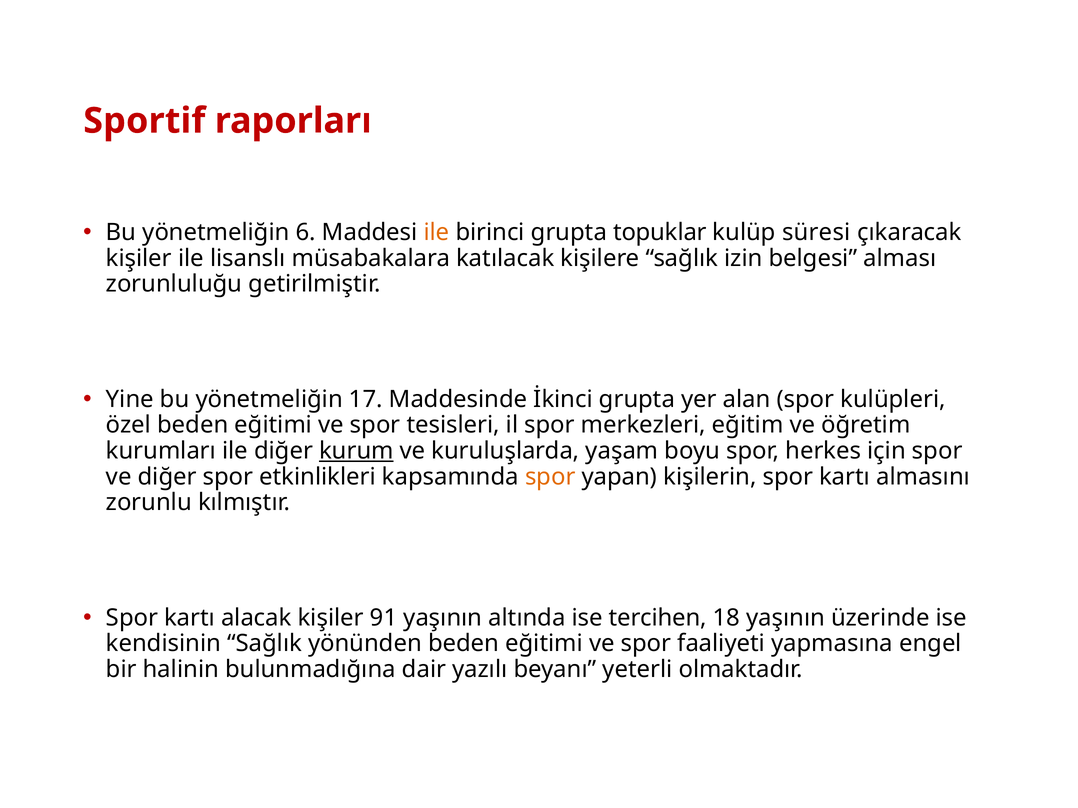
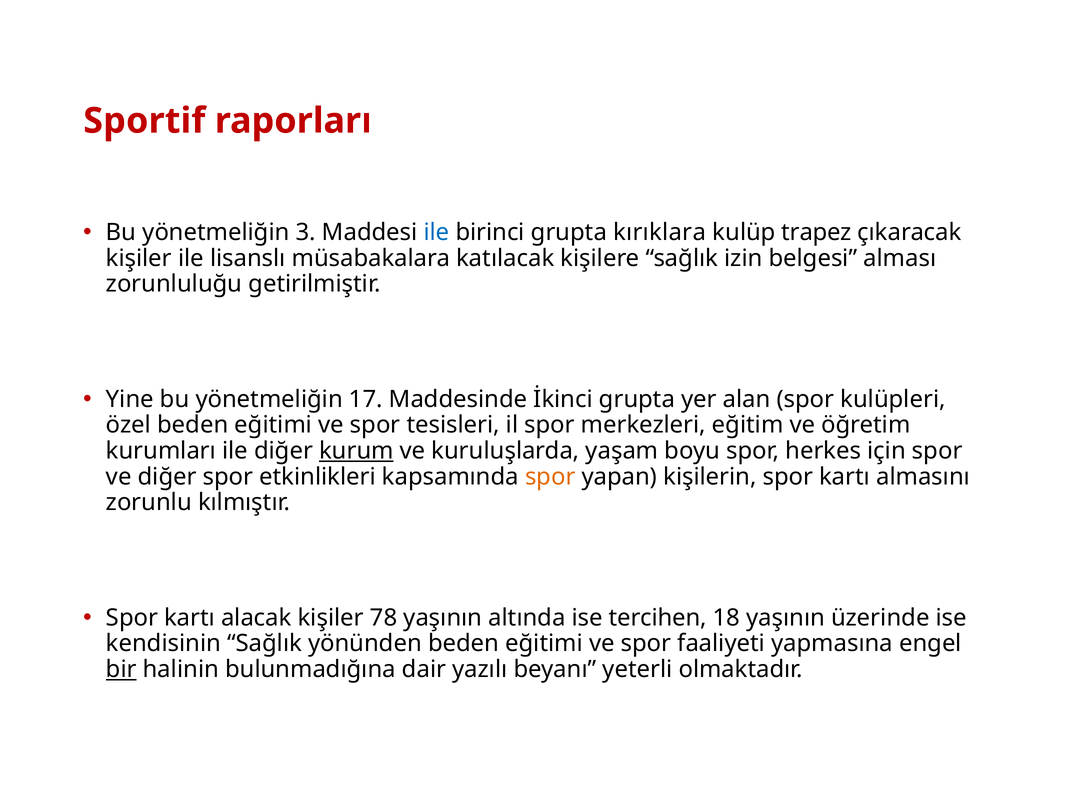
6: 6 -> 3
ile at (436, 233) colour: orange -> blue
topuklar: topuklar -> kırıklara
süresi: süresi -> trapez
91: 91 -> 78
bir underline: none -> present
